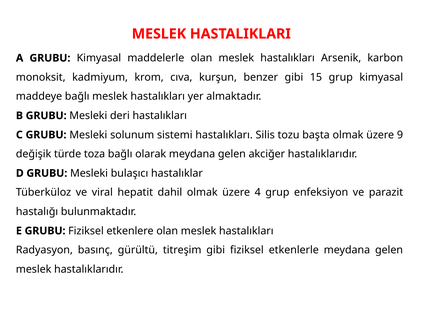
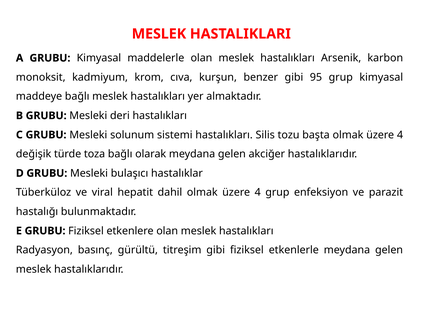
15: 15 -> 95
başta olmak üzere 9: 9 -> 4
